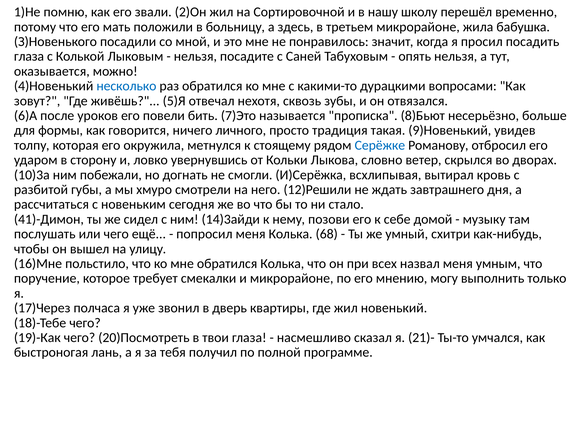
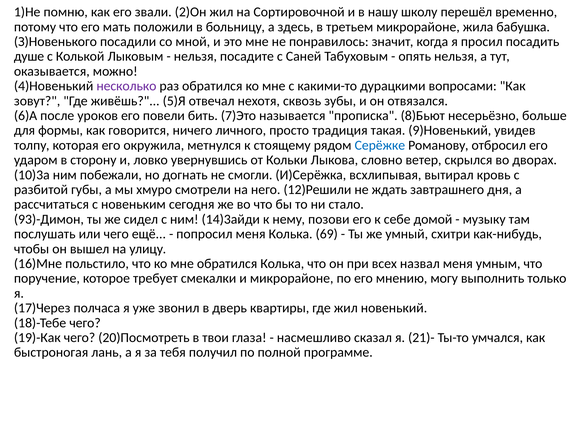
глаза at (29, 56): глаза -> душе
несколько colour: blue -> purple
41)-Димон: 41)-Димон -> 93)-Димон
68: 68 -> 69
